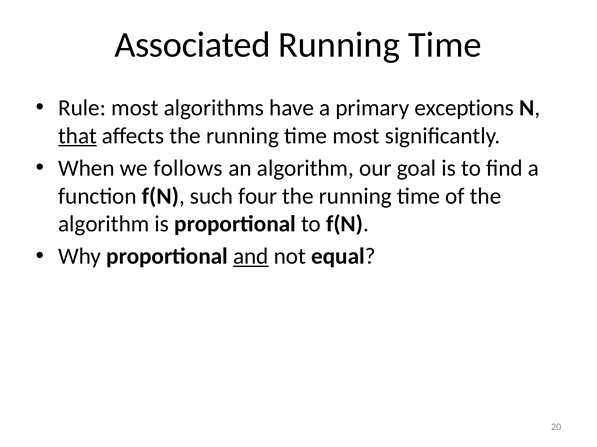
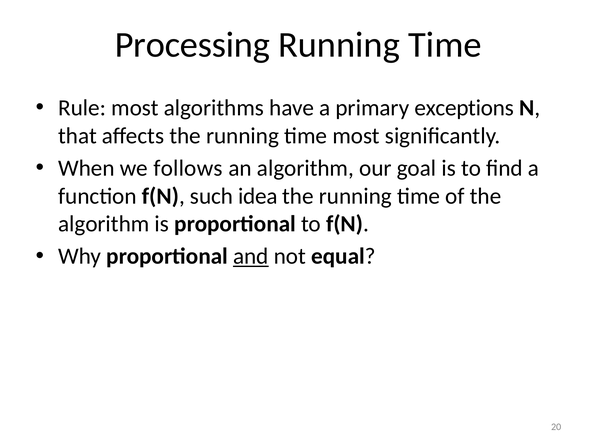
Associated: Associated -> Processing
that underline: present -> none
four: four -> idea
